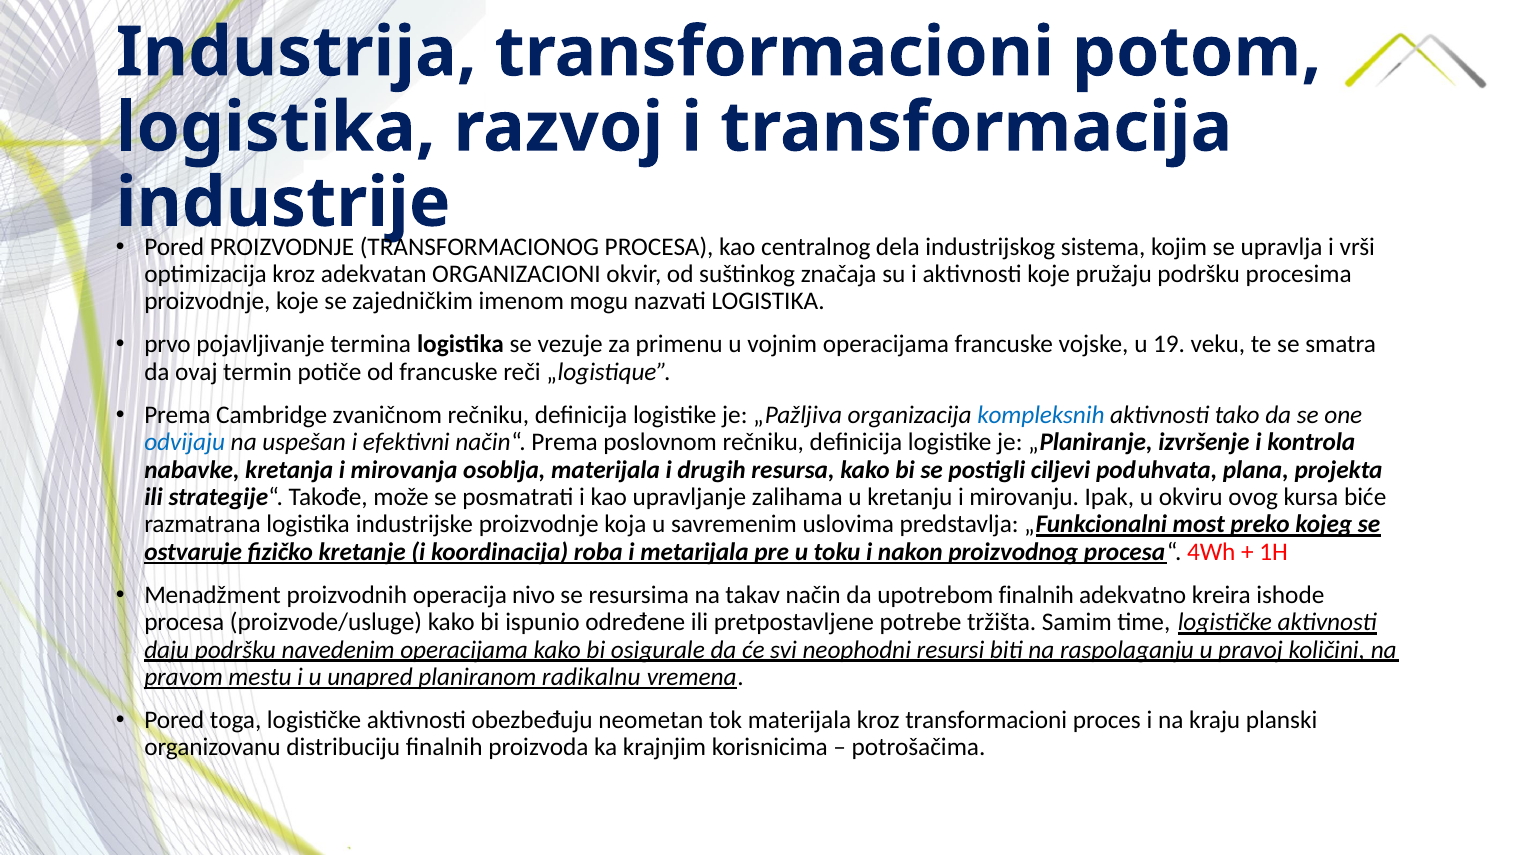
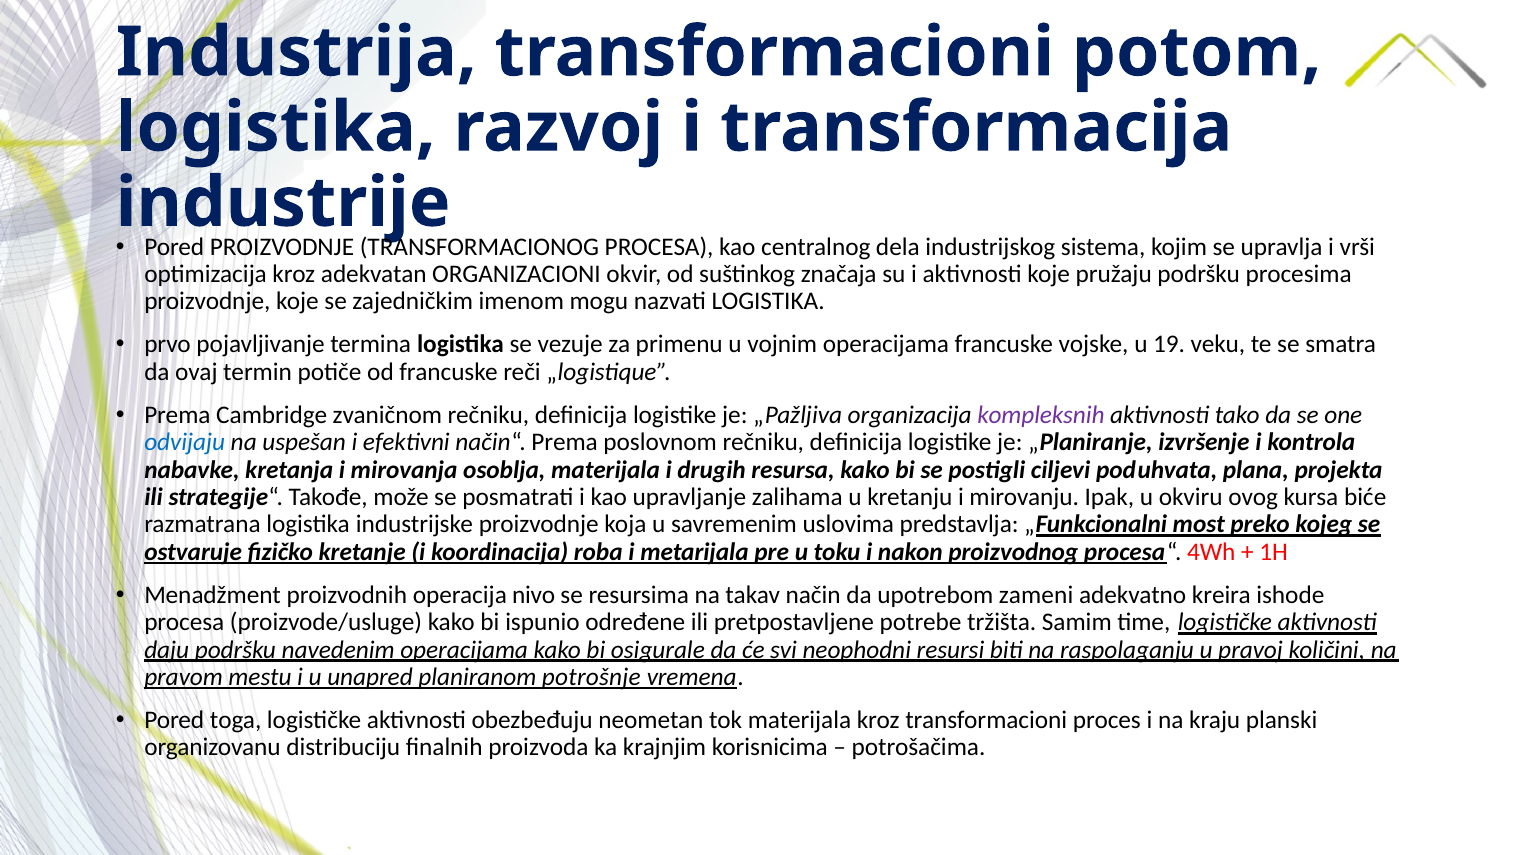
kompleksnih colour: blue -> purple
upotrebom finalnih: finalnih -> zameni
radikalnu: radikalnu -> potrošnje
